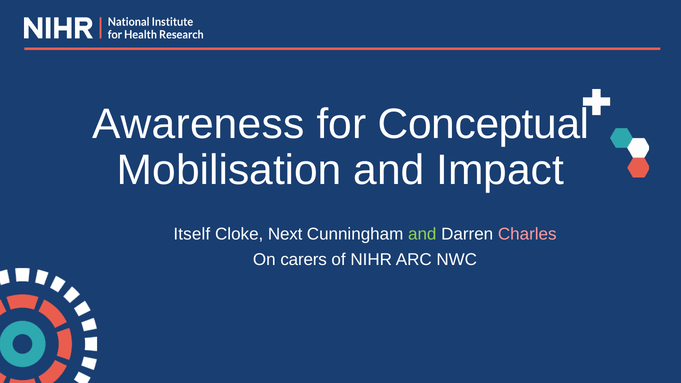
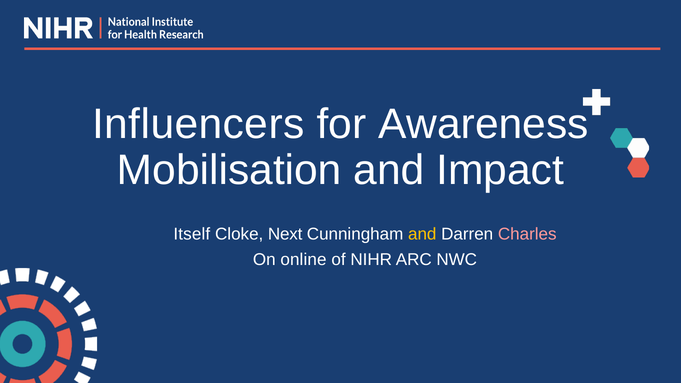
Awareness: Awareness -> Influencers
Conceptual: Conceptual -> Awareness
and at (422, 234) colour: light green -> yellow
carers: carers -> online
